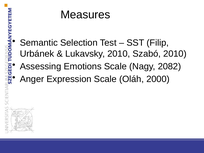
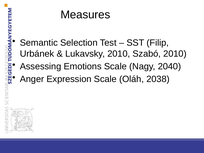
2082: 2082 -> 2040
2000: 2000 -> 2038
